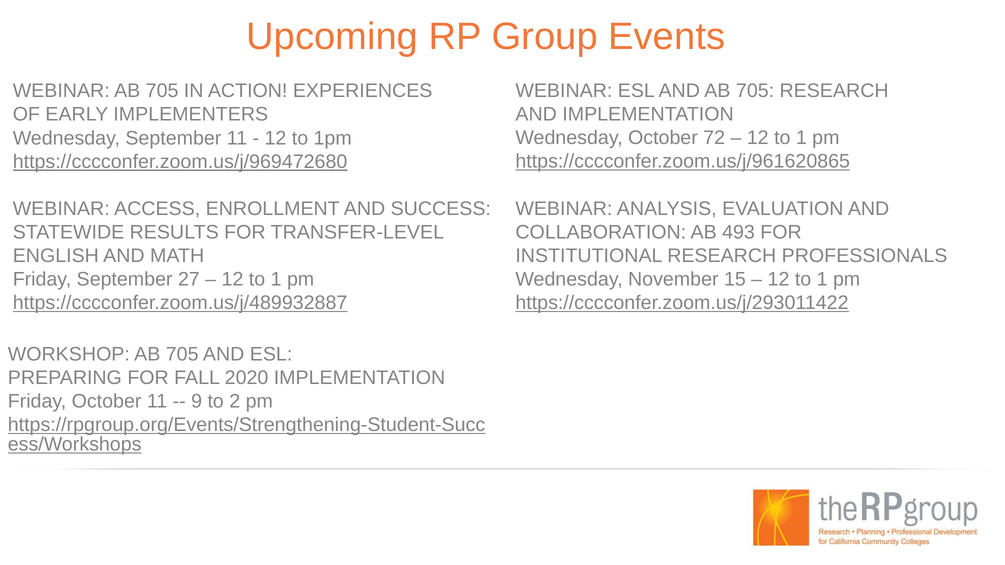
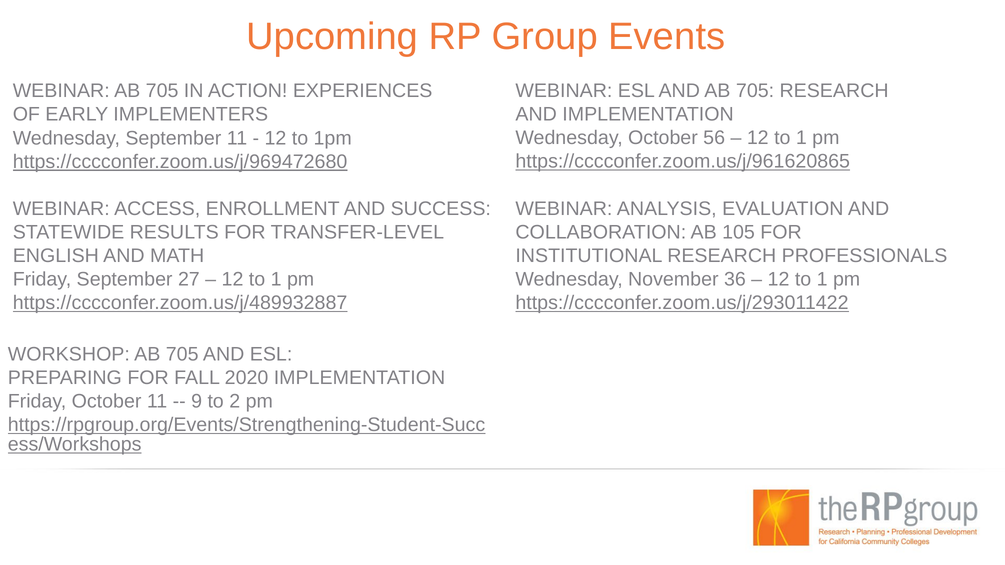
72: 72 -> 56
493: 493 -> 105
15: 15 -> 36
